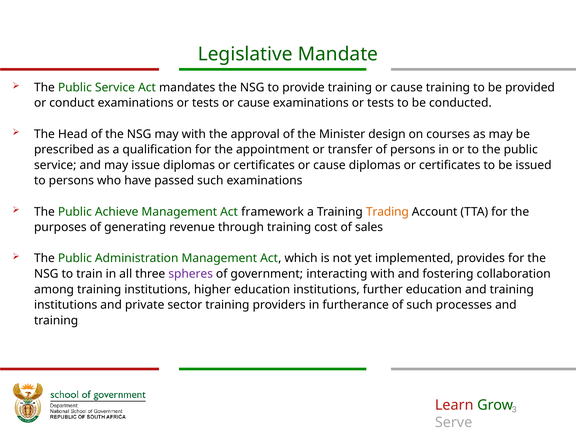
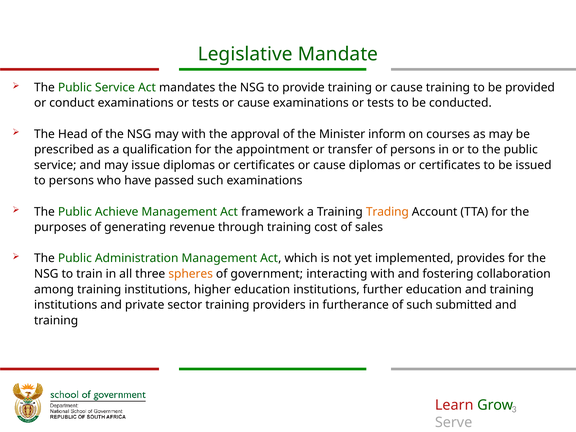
design: design -> inform
spheres colour: purple -> orange
processes: processes -> submitted
